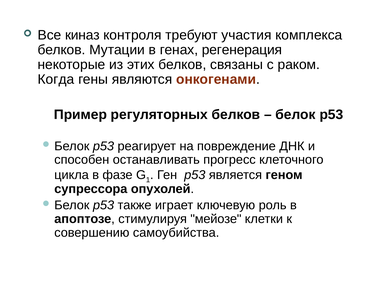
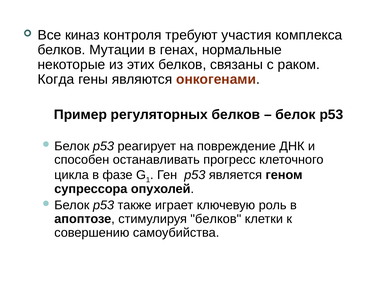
регенерация: регенерация -> нормальные
стимулируя мейозе: мейозе -> белков
